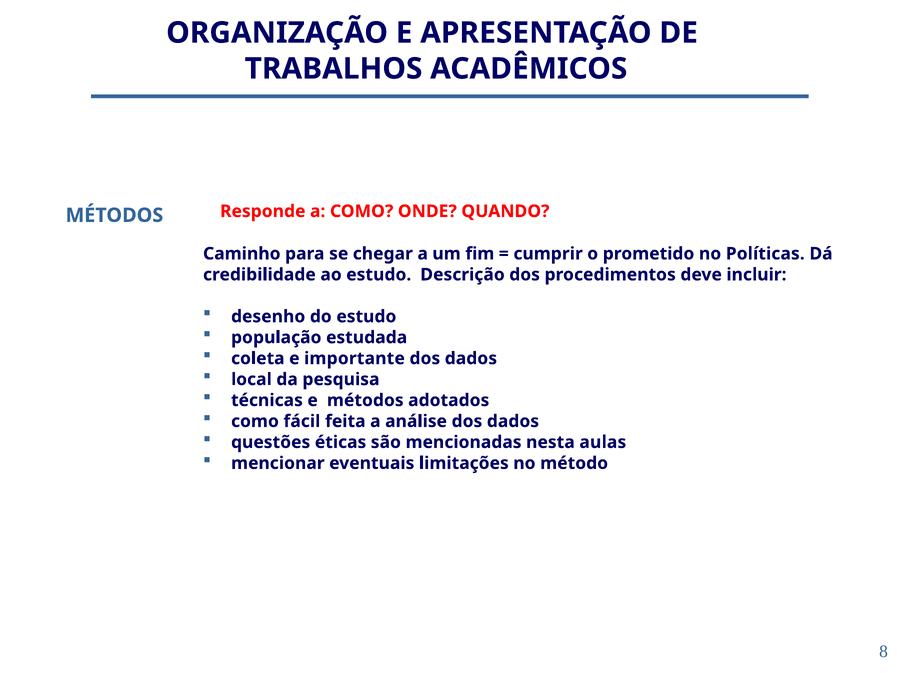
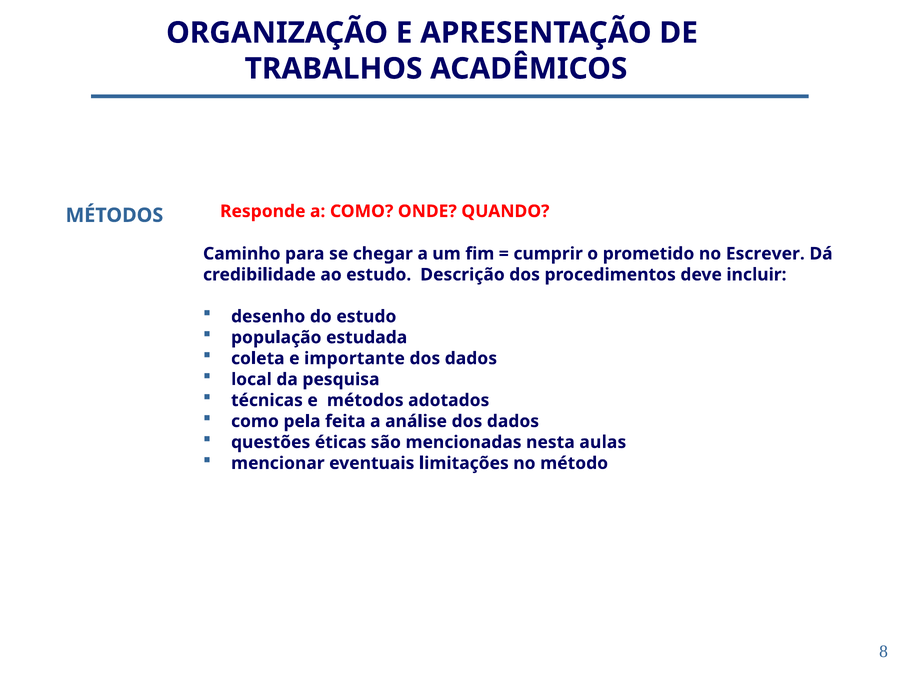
Políticas: Políticas -> Escrever
fácil: fácil -> pela
